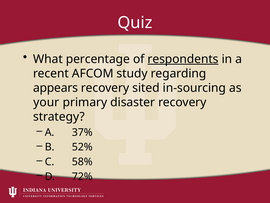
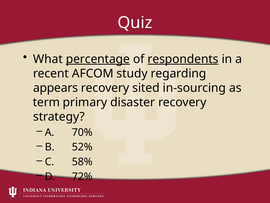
percentage underline: none -> present
your: your -> term
37%: 37% -> 70%
